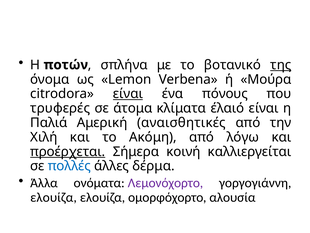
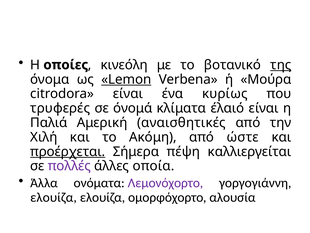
ποτών: ποτών -> οποίες
σπλήνα: σπλήνα -> κινεόλη
Lemon underline: none -> present
είναι at (128, 94) underline: present -> none
πόνους: πόνους -> κυρίως
άτομα: άτομα -> όνομά
λόγω: λόγω -> ώστε
κοινή: κοινή -> πέψη
πολλές colour: blue -> purple
δέρμα: δέρμα -> οποία
